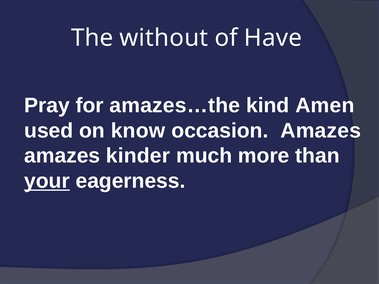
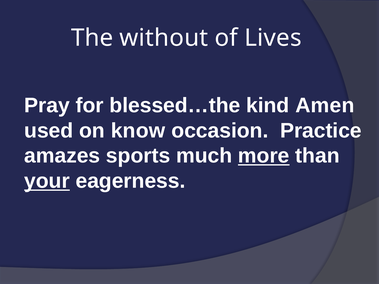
Have: Have -> Lives
amazes…the: amazes…the -> blessed…the
occasion Amazes: Amazes -> Practice
kinder: kinder -> sports
more underline: none -> present
